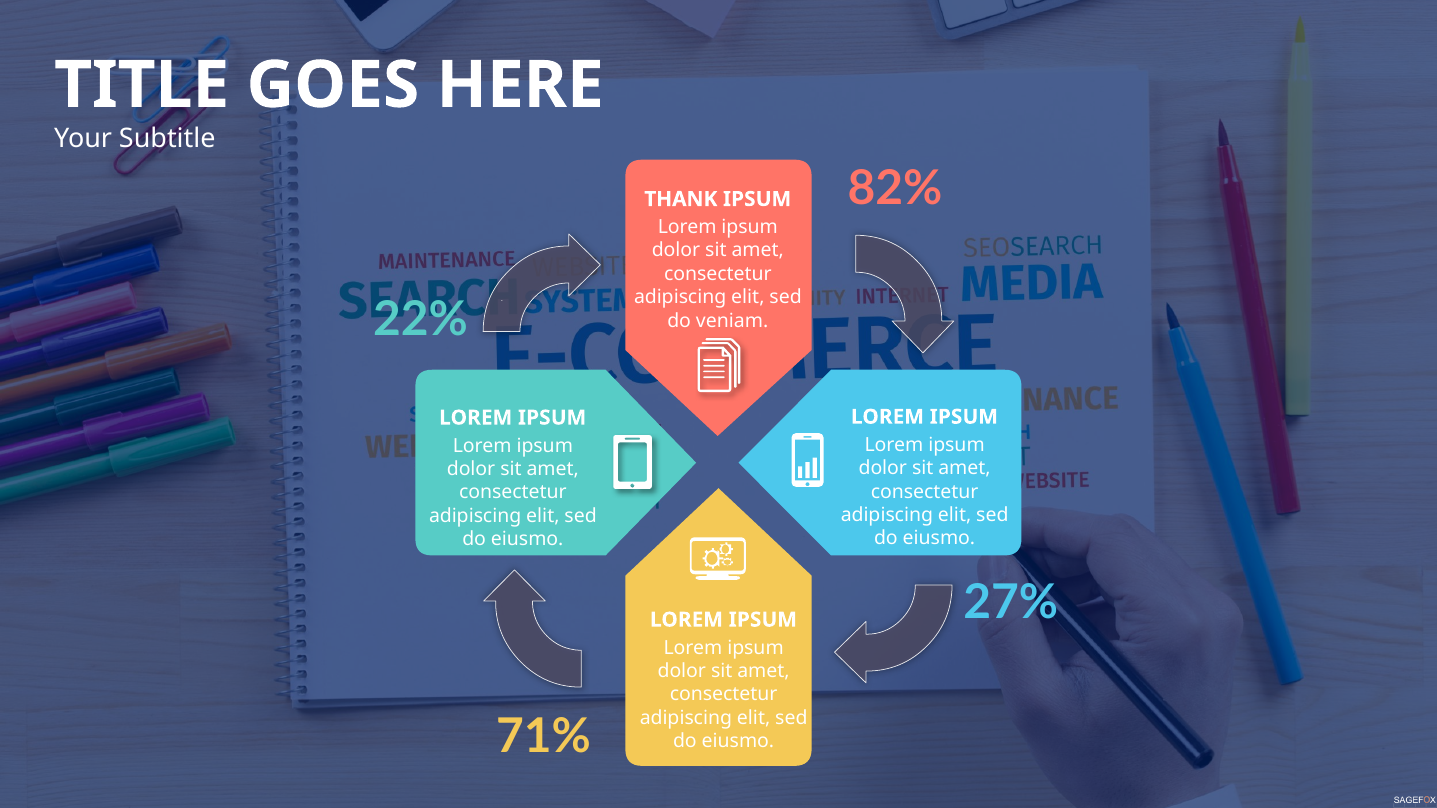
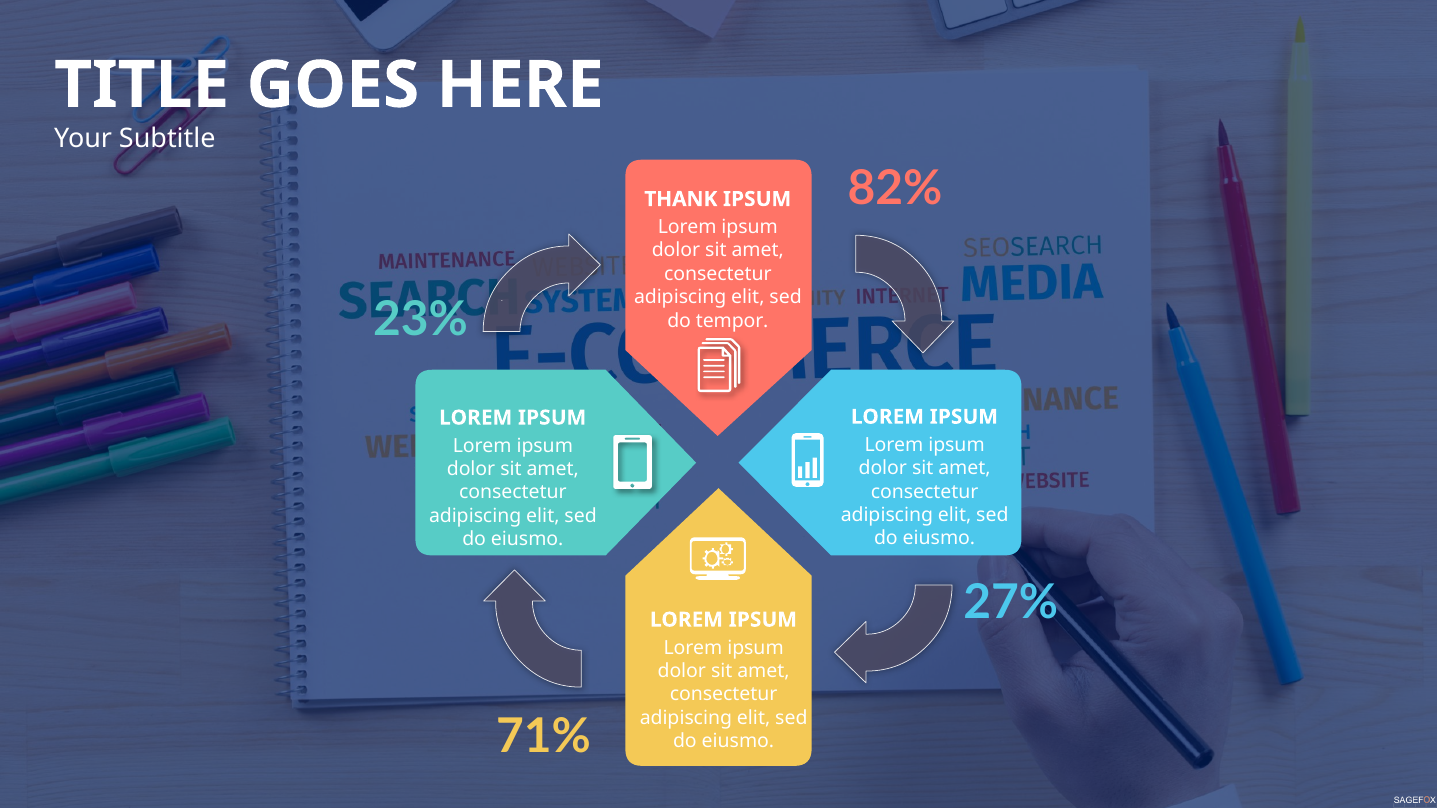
22%: 22% -> 23%
veniam: veniam -> tempor
